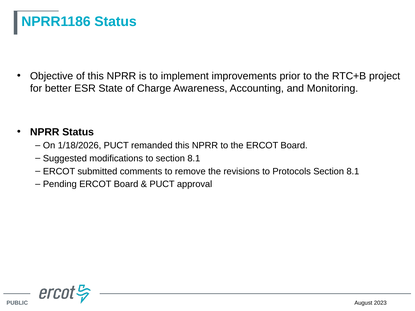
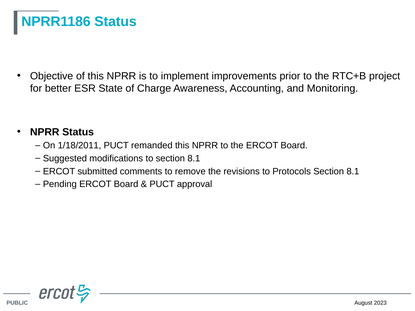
1/18/2026: 1/18/2026 -> 1/18/2011
